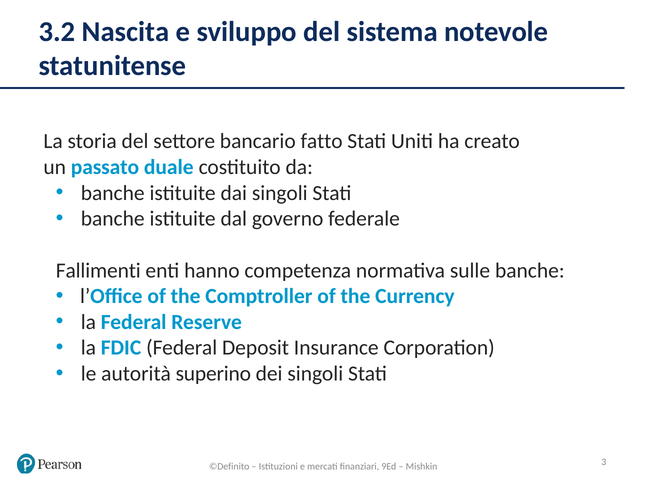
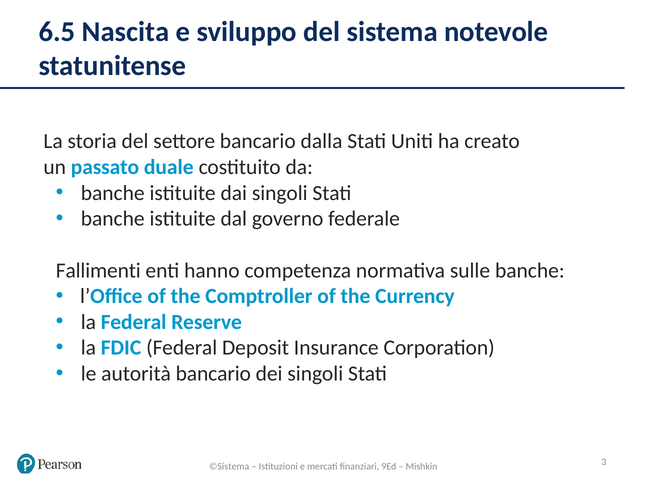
3.2: 3.2 -> 6.5
fatto: fatto -> dalla
autorità superino: superino -> bancario
©Definito: ©Definito -> ©Sistema
